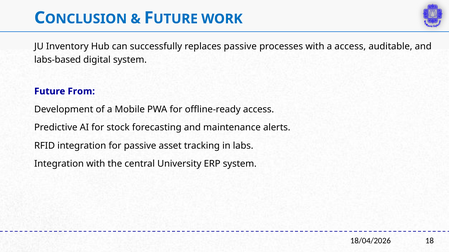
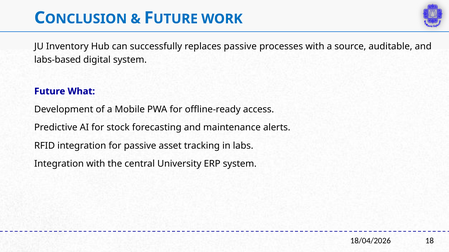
a access: access -> source
From: From -> What
